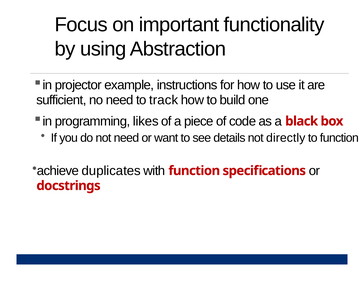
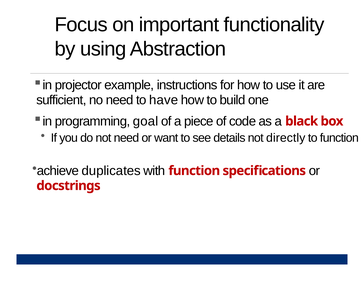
track: track -> have
likes: likes -> goal
